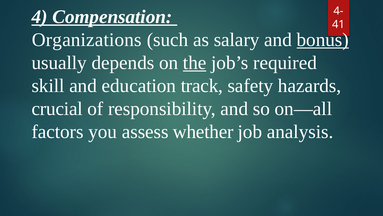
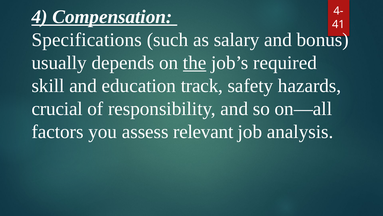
Organizations: Organizations -> Specifications
bonus underline: present -> none
whether: whether -> relevant
